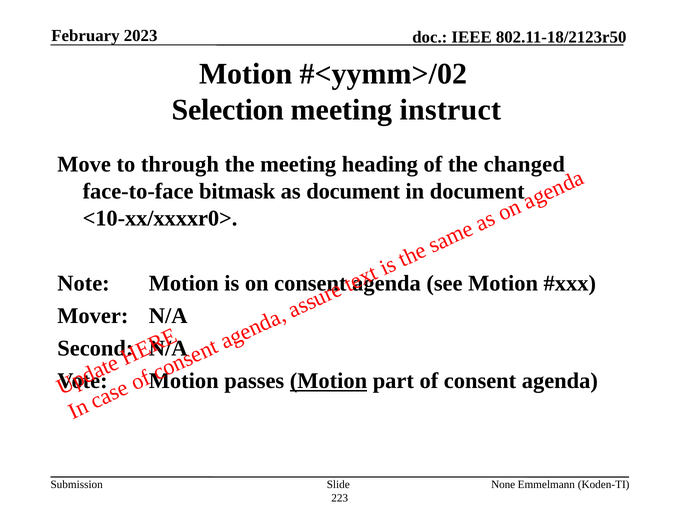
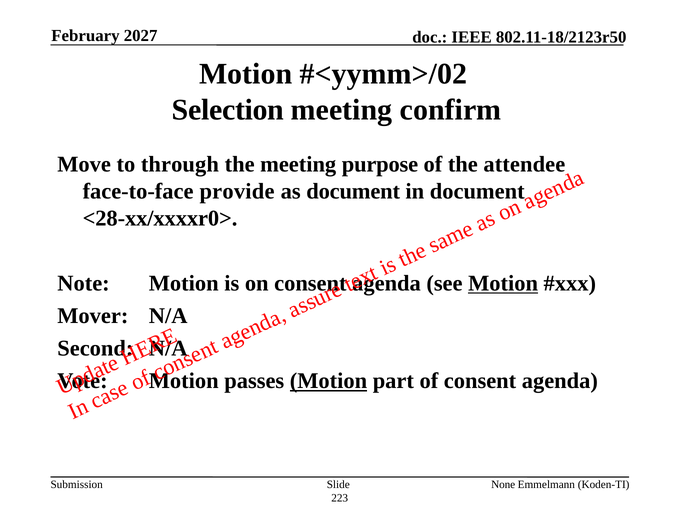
2023: 2023 -> 2027
instruct: instruct -> confirm
heading: heading -> purpose
changed: changed -> attendee
bitmask: bitmask -> provide
<10-xx/xxxxr0>: <10-xx/xxxxr0> -> <28-xx/xxxxr0>
Motion at (503, 284) underline: none -> present
